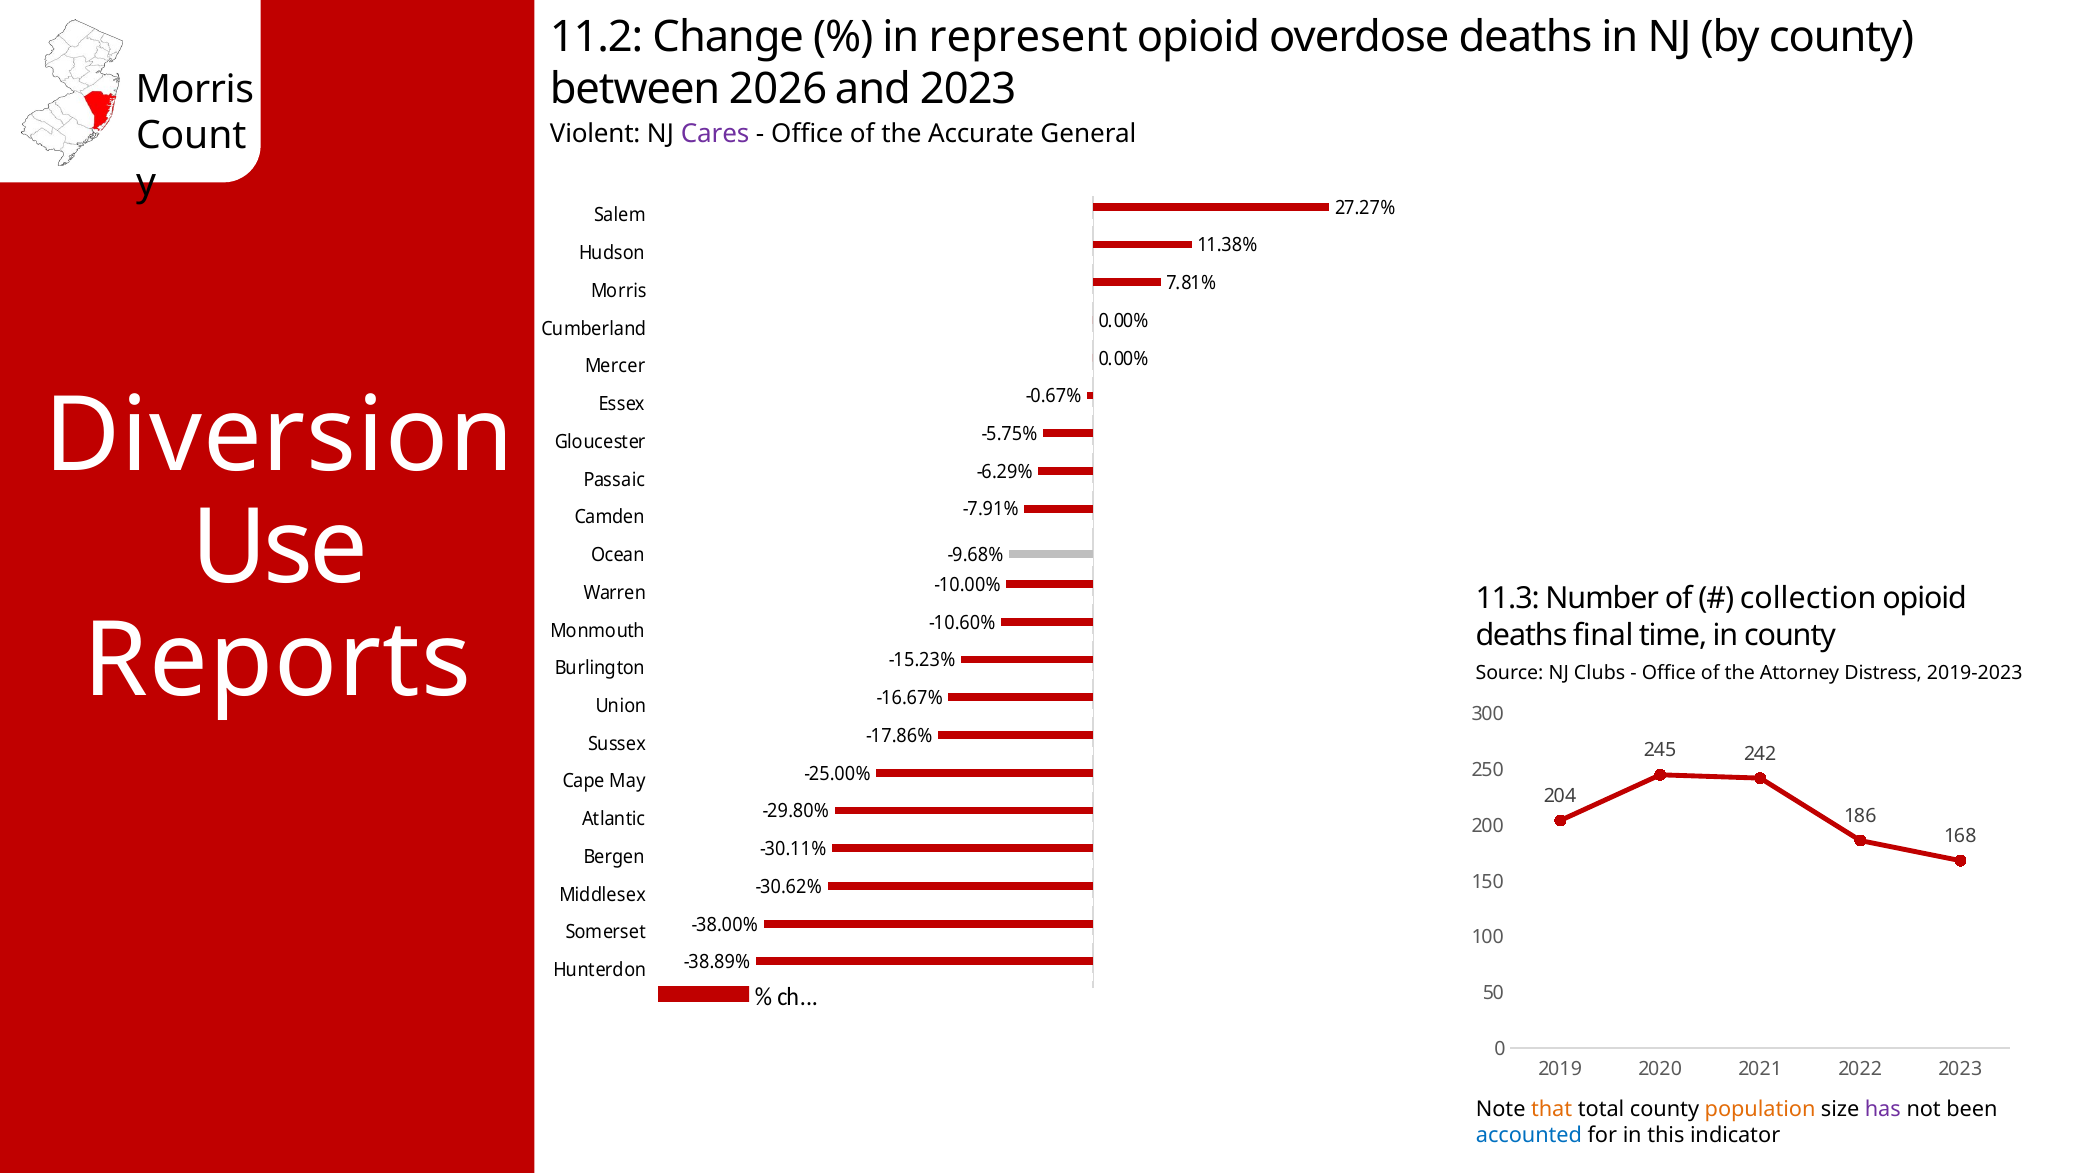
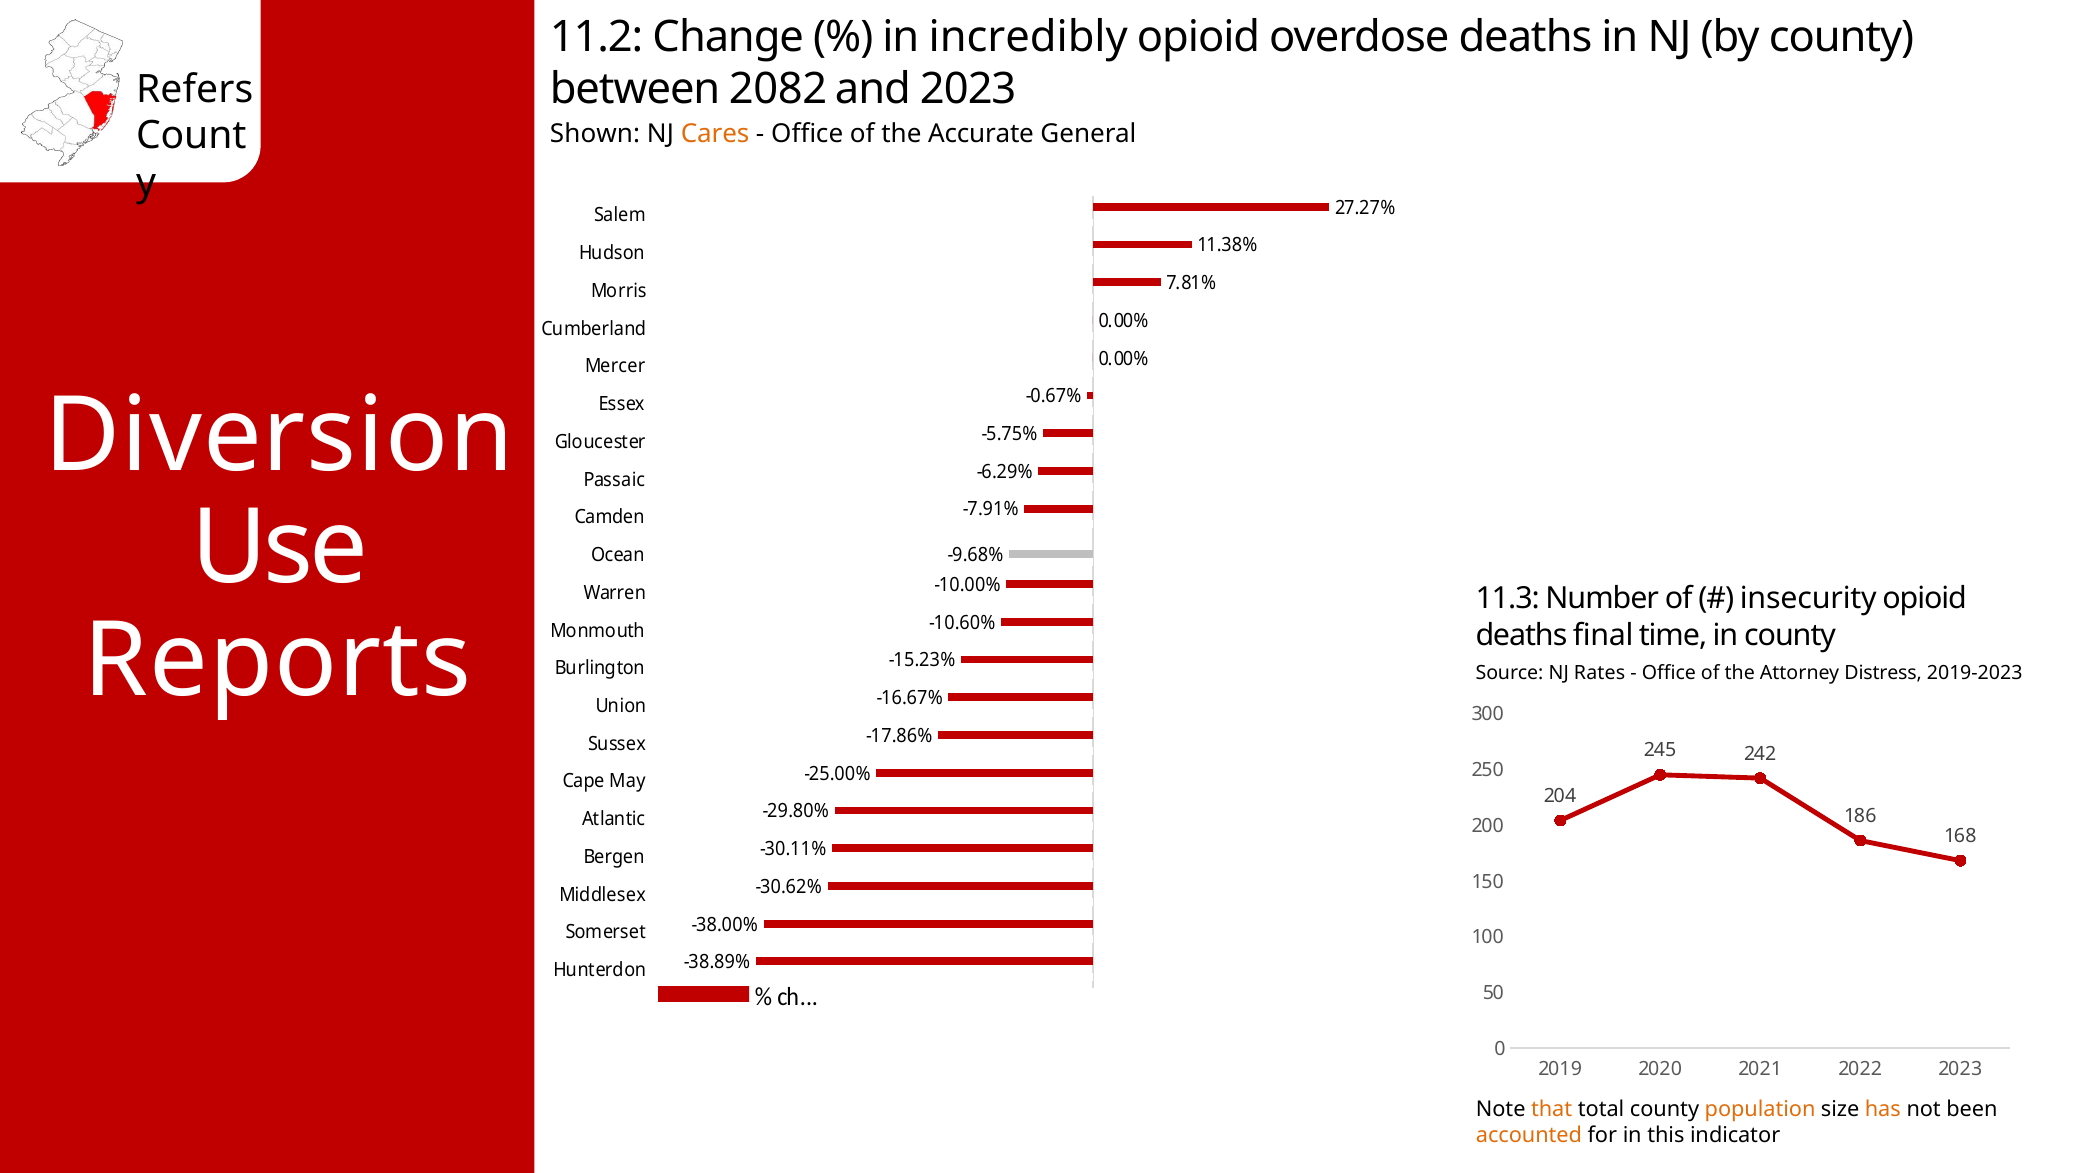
represent: represent -> incredibly
2026: 2026 -> 2082
Morris at (195, 89): Morris -> Refers
Violent: Violent -> Shown
Cares colour: purple -> orange
collection: collection -> insecurity
Clubs: Clubs -> Rates
has colour: purple -> orange
accounted colour: blue -> orange
